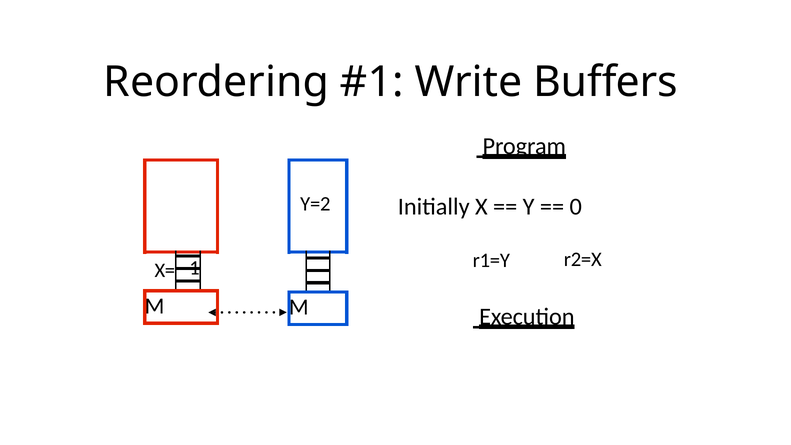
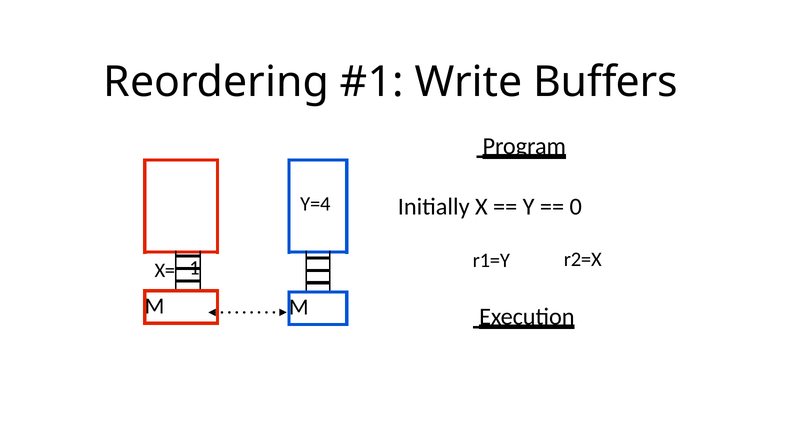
Y=2: Y=2 -> Y=4
